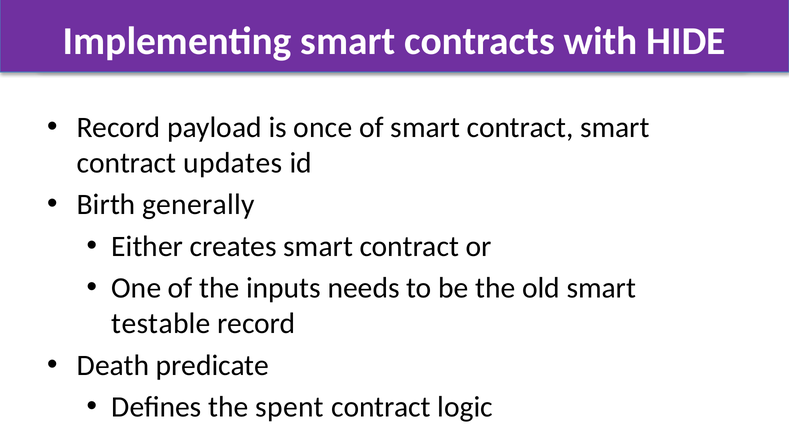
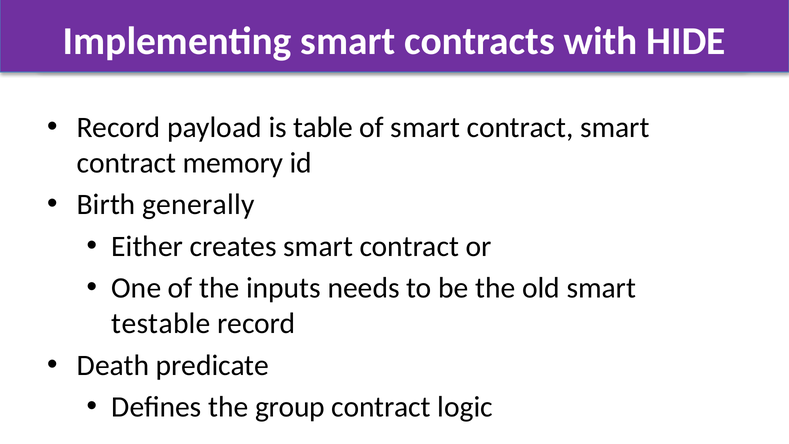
once: once -> table
updates: updates -> memory
spent: spent -> group
